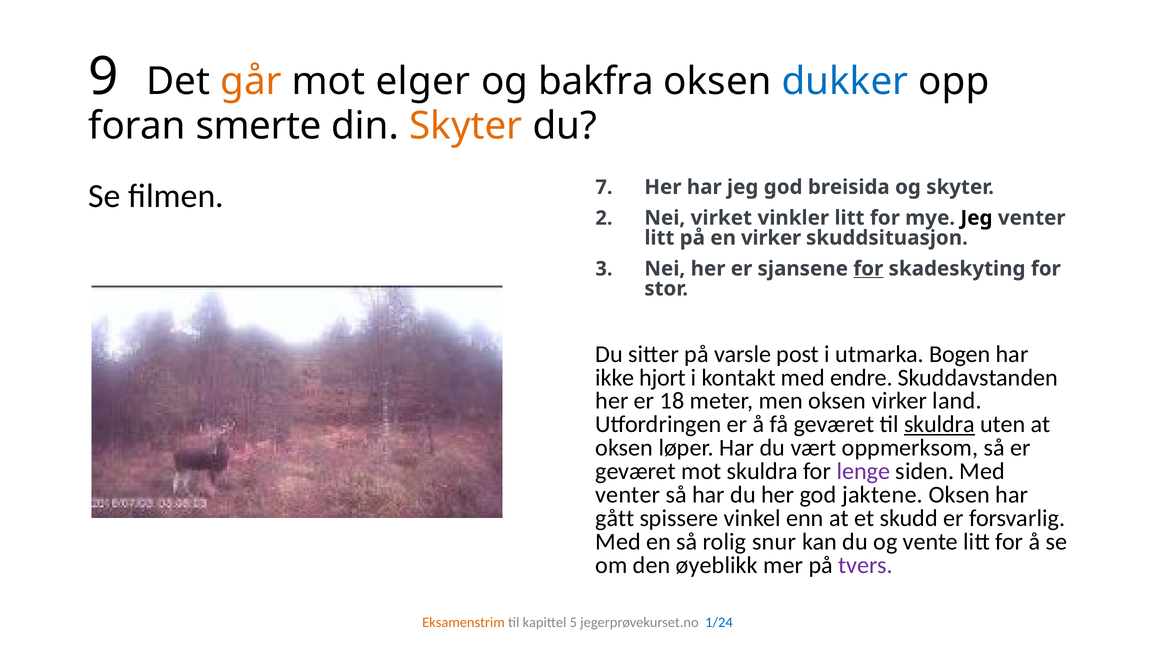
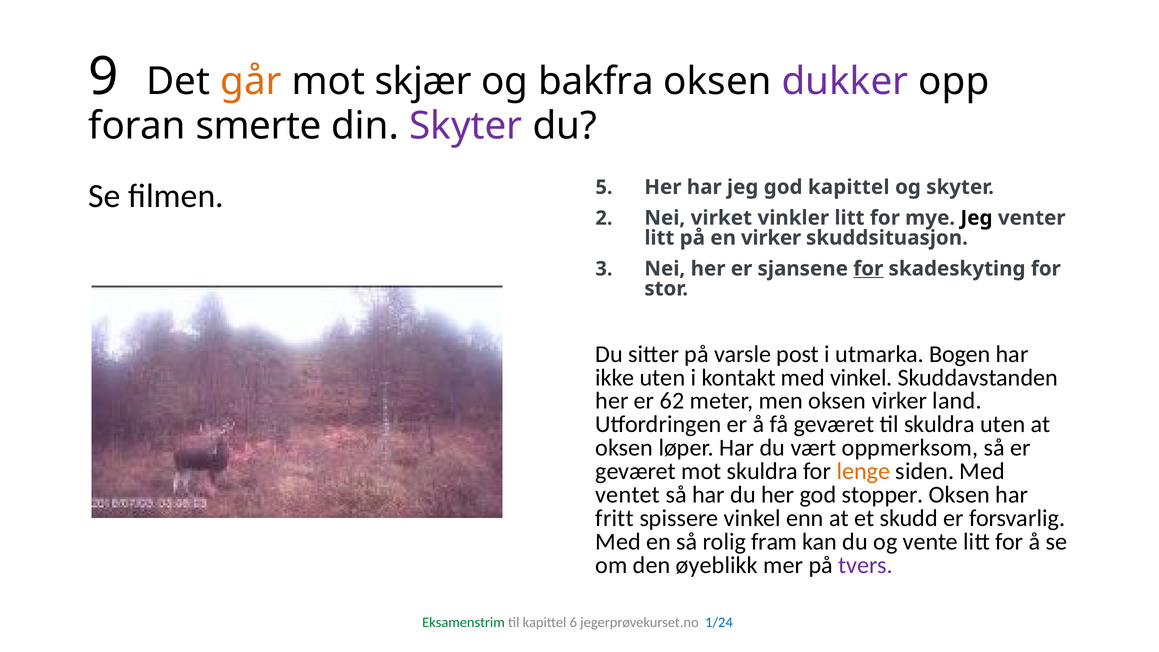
elger: elger -> skjær
dukker colour: blue -> purple
Skyter at (466, 126) colour: orange -> purple
7: 7 -> 5
god breisida: breisida -> kapittel
ikke hjort: hjort -> uten
med endre: endre -> vinkel
18: 18 -> 62
skuldra at (939, 424) underline: present -> none
lenge colour: purple -> orange
venter at (628, 495): venter -> ventet
jaktene: jaktene -> stopper
gått: gått -> fritt
snur: snur -> fram
Eksamenstrim colour: orange -> green
5: 5 -> 6
